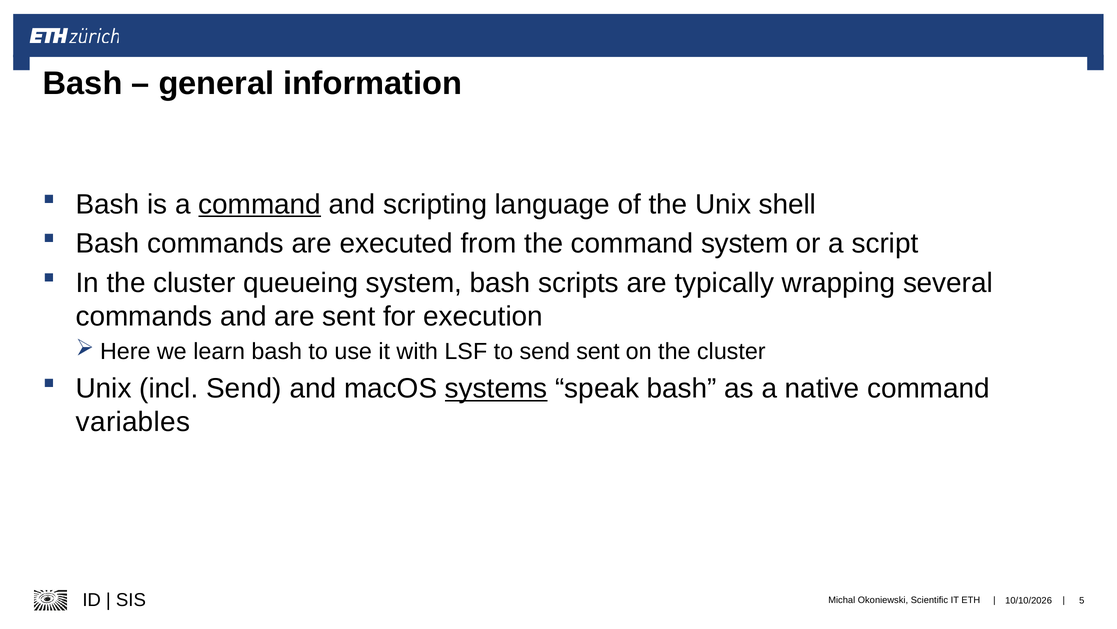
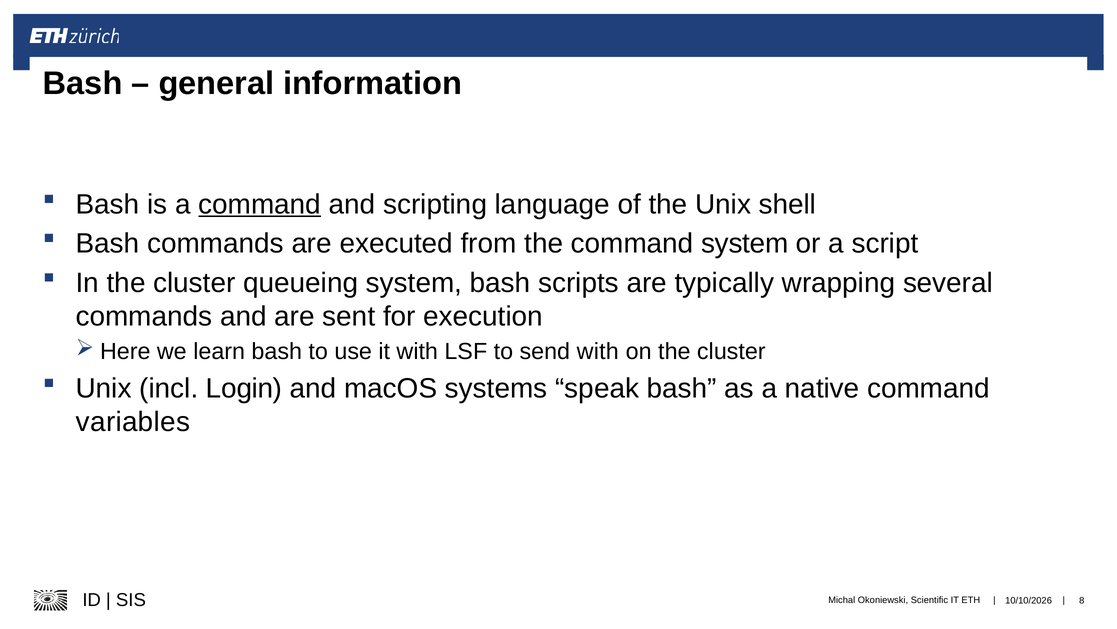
send sent: sent -> with
incl Send: Send -> Login
systems underline: present -> none
5: 5 -> 8
